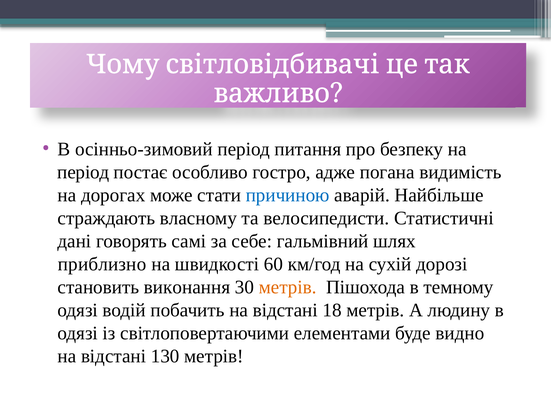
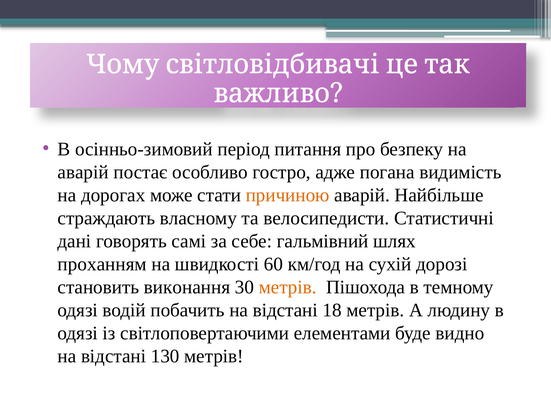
період at (83, 172): період -> аварій
причиною colour: blue -> orange
приблизно: приблизно -> проханням
